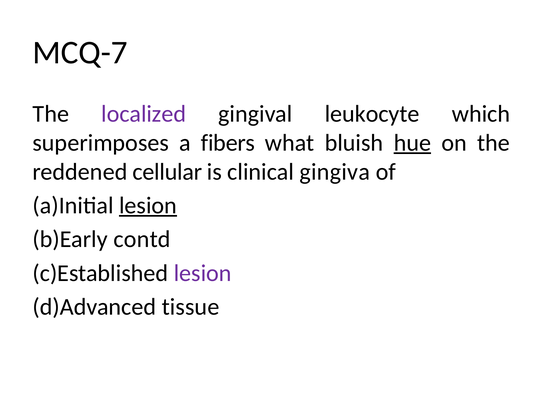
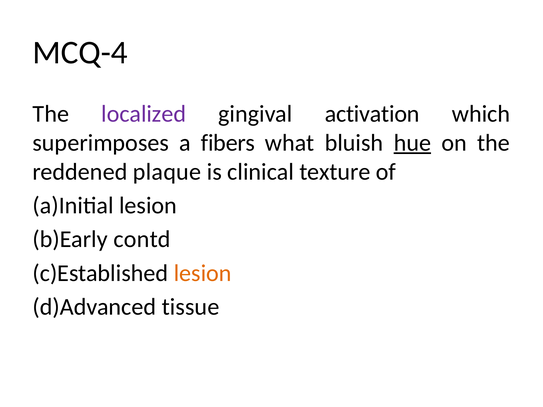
MCQ-7: MCQ-7 -> MCQ-4
leukocyte: leukocyte -> activation
cellular: cellular -> plaque
gingiva: gingiva -> texture
lesion at (148, 206) underline: present -> none
lesion at (203, 273) colour: purple -> orange
